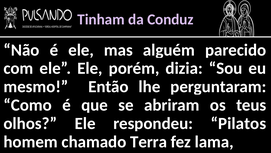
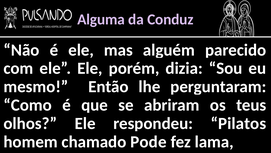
Tinham: Tinham -> Alguma
Terra: Terra -> Pode
